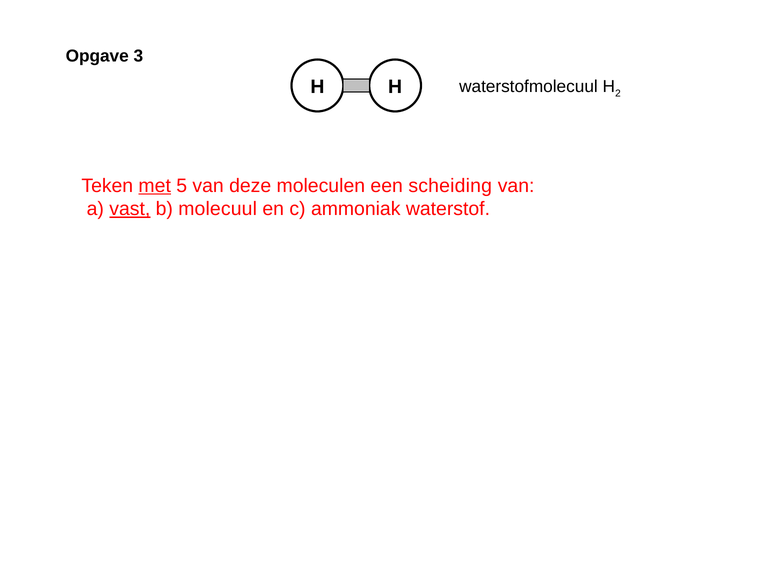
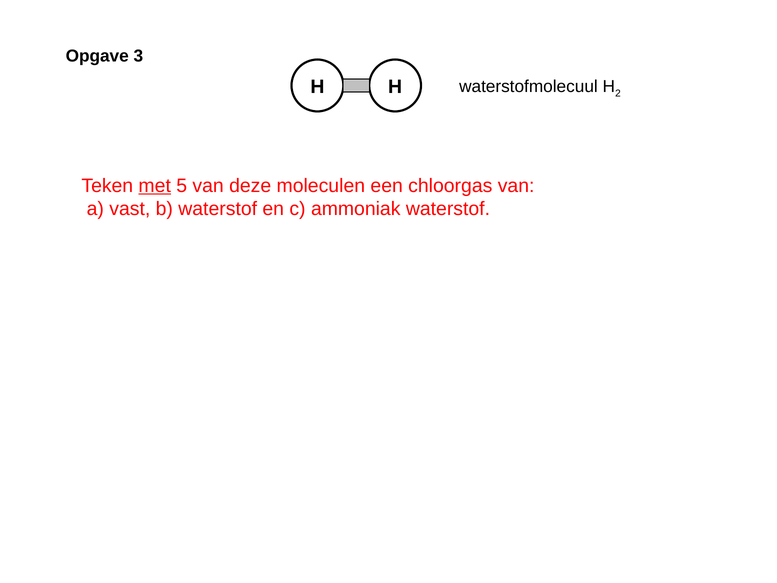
scheiding: scheiding -> chloorgas
vast underline: present -> none
b molecuul: molecuul -> waterstof
